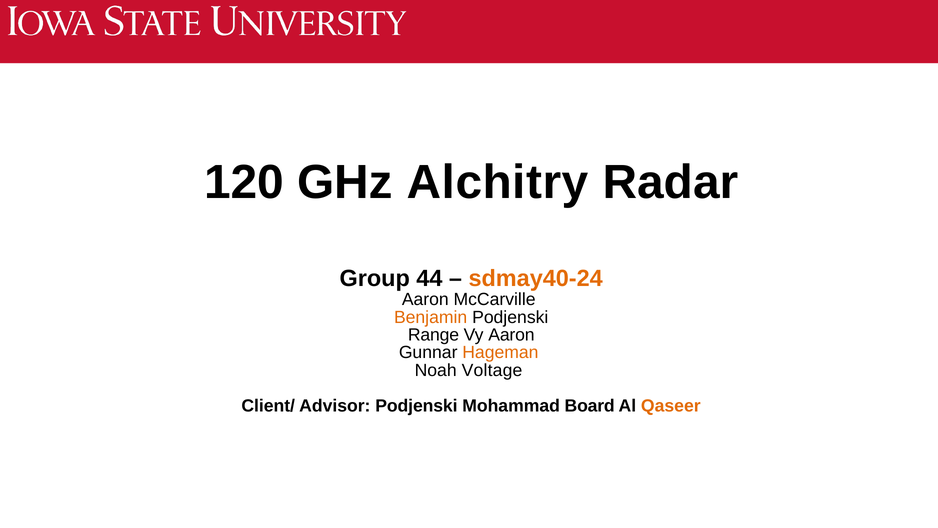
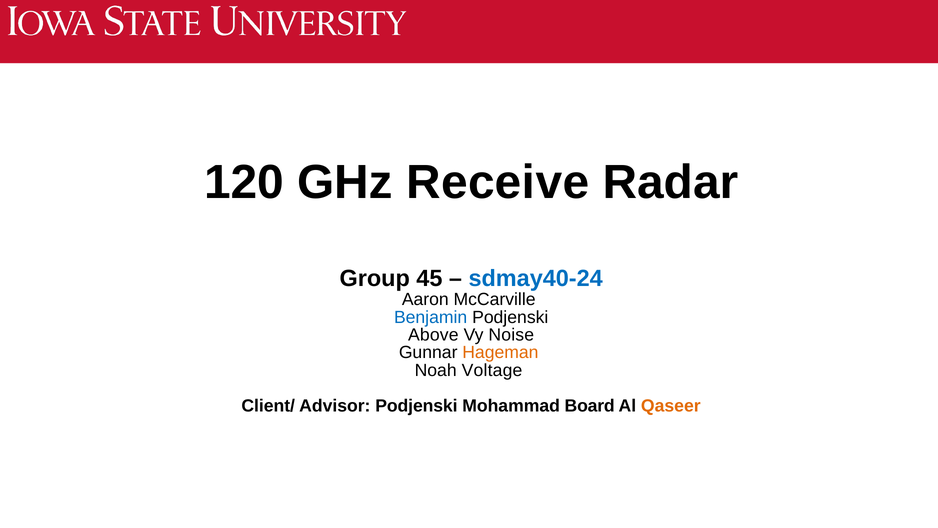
Alchitry: Alchitry -> Receive
44: 44 -> 45
sdmay40-24 colour: orange -> blue
Benjamin colour: orange -> blue
Range: Range -> Above
Vy Aaron: Aaron -> Noise
